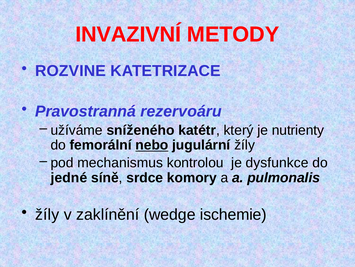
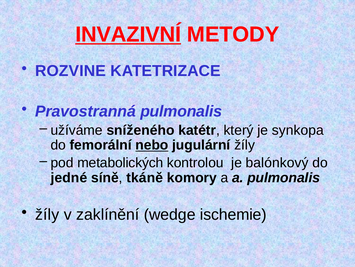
INVAZIVNÍ underline: none -> present
Pravostranná rezervoáru: rezervoáru -> pulmonalis
nutrienty: nutrienty -> synkopa
mechanismus: mechanismus -> metabolických
dysfunkce: dysfunkce -> balónkový
srdce: srdce -> tkáně
